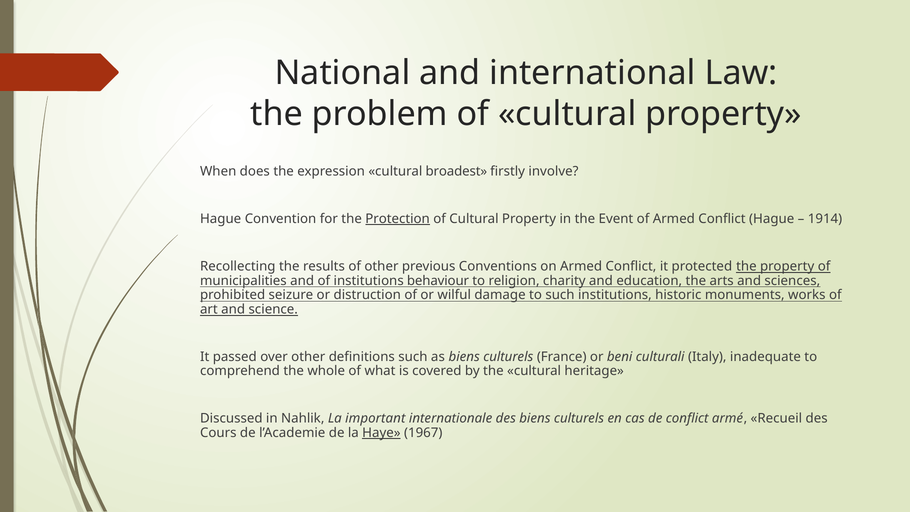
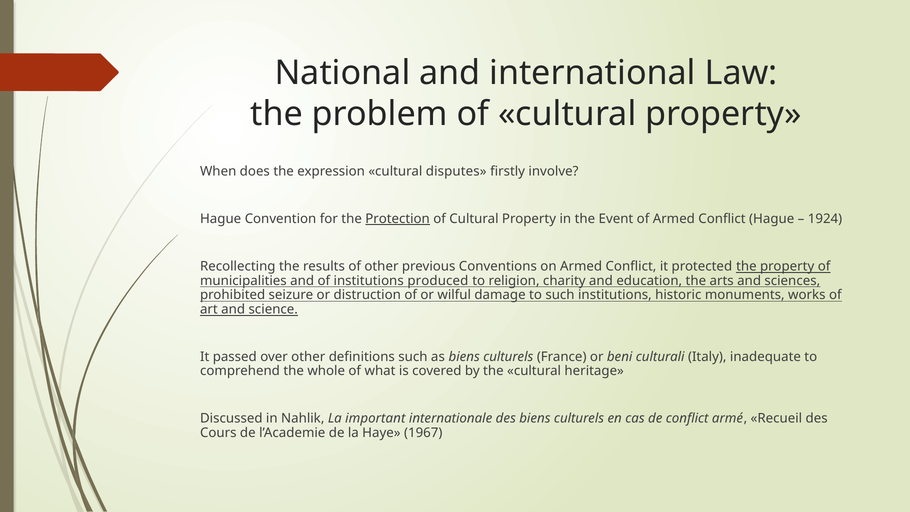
broadest: broadest -> disputes
1914: 1914 -> 1924
behaviour: behaviour -> produced
Haye underline: present -> none
